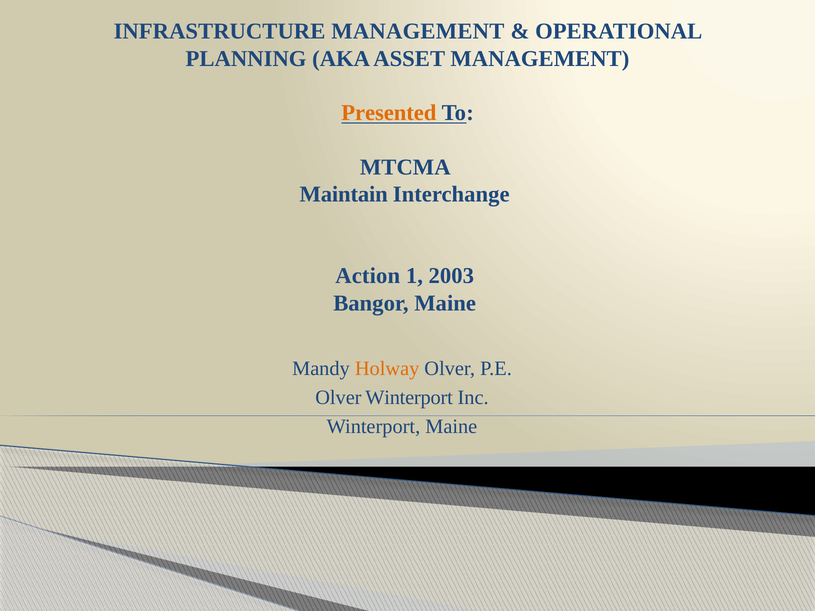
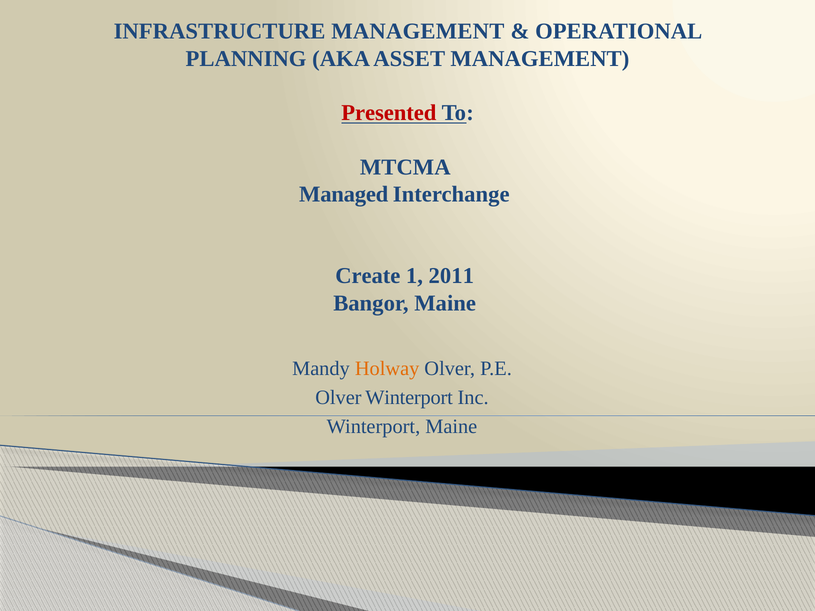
Presented colour: orange -> red
Maintain: Maintain -> Managed
Action: Action -> Create
2003: 2003 -> 2011
